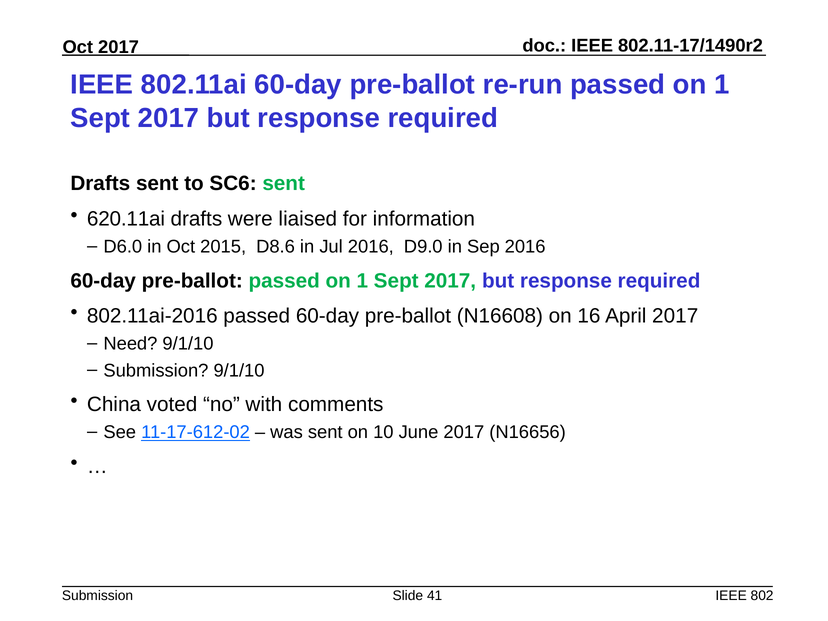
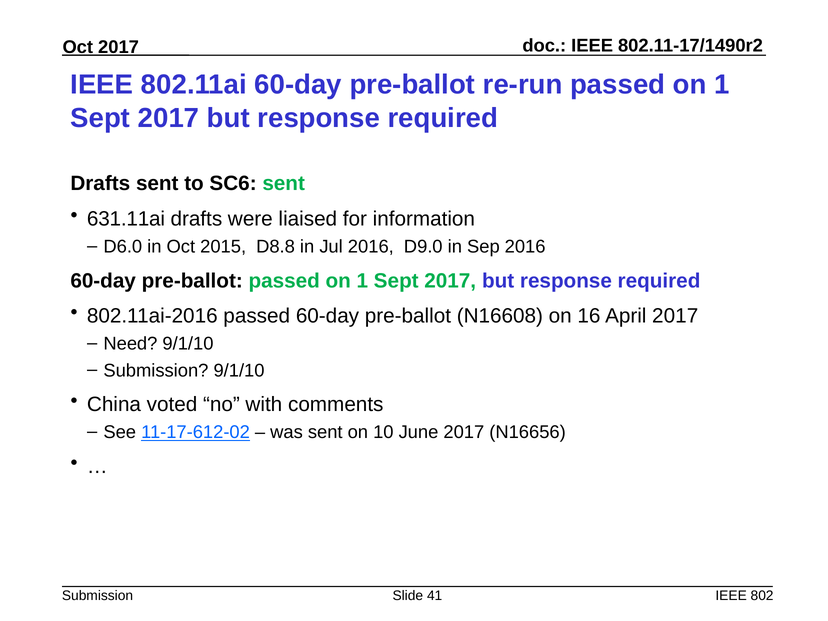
620.11ai: 620.11ai -> 631.11ai
D8.6: D8.6 -> D8.8
